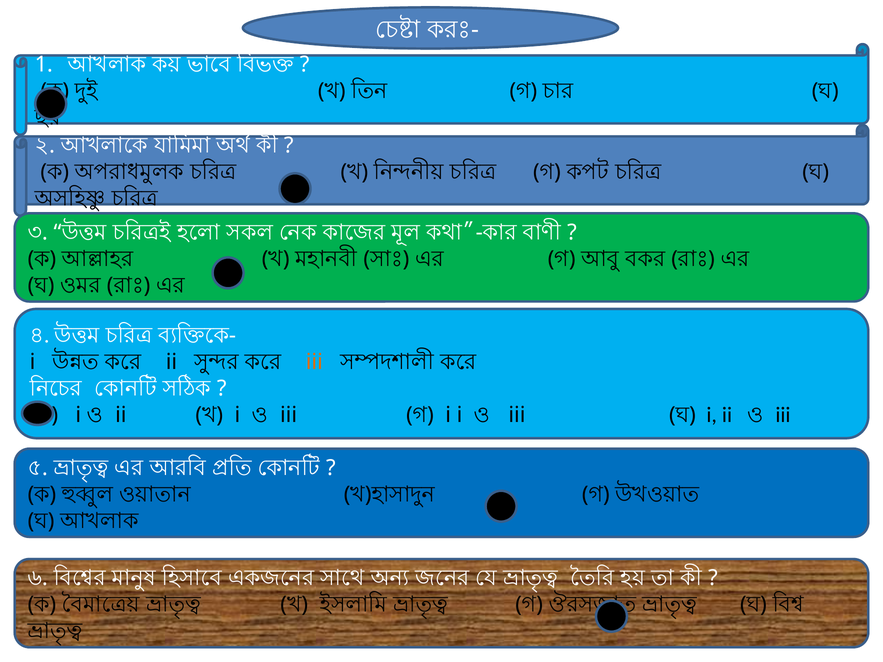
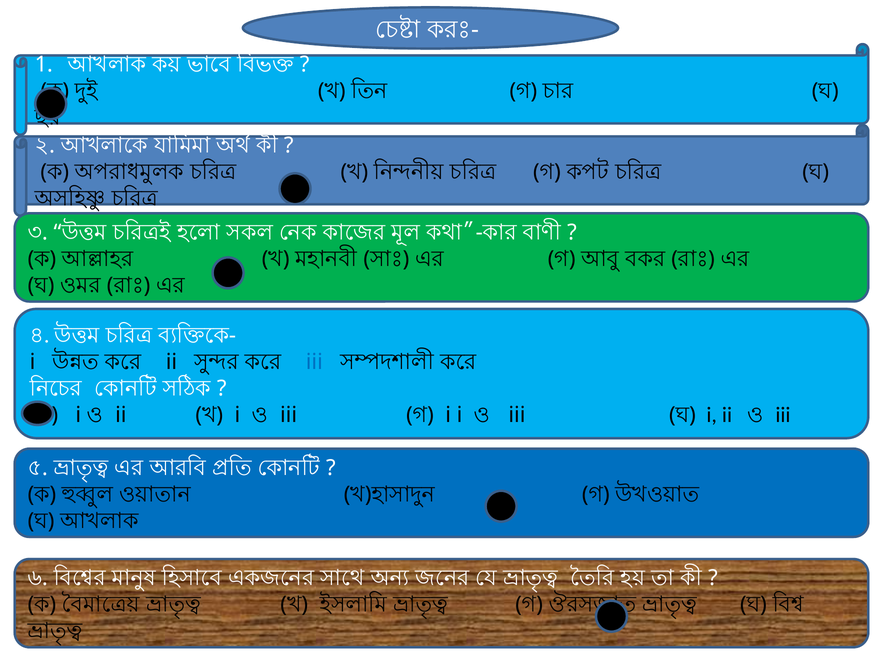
iii at (314, 362) colour: orange -> blue
